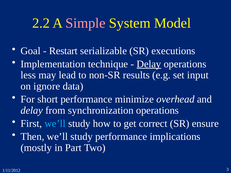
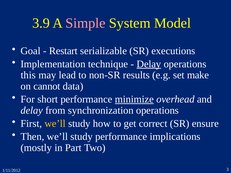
2.2: 2.2 -> 3.9
less: less -> this
input: input -> make
ignore: ignore -> cannot
minimize underline: none -> present
we’ll at (55, 124) colour: light blue -> yellow
